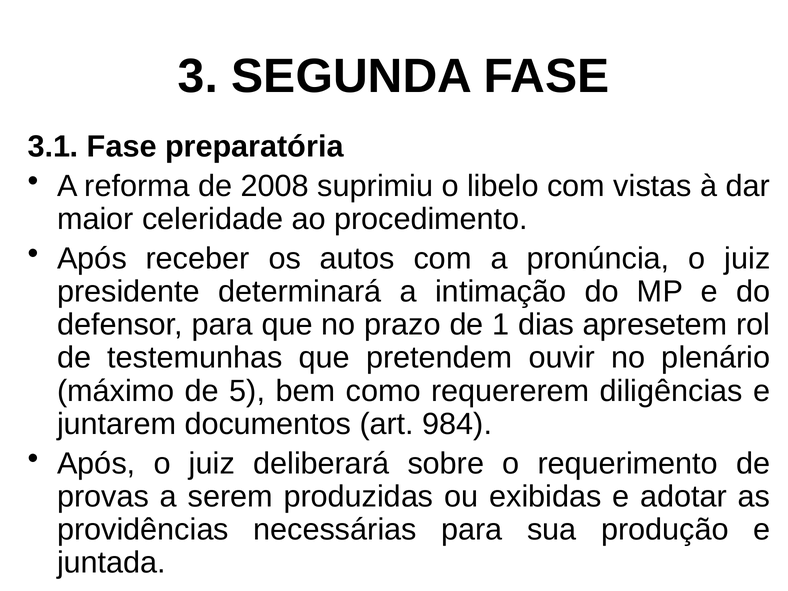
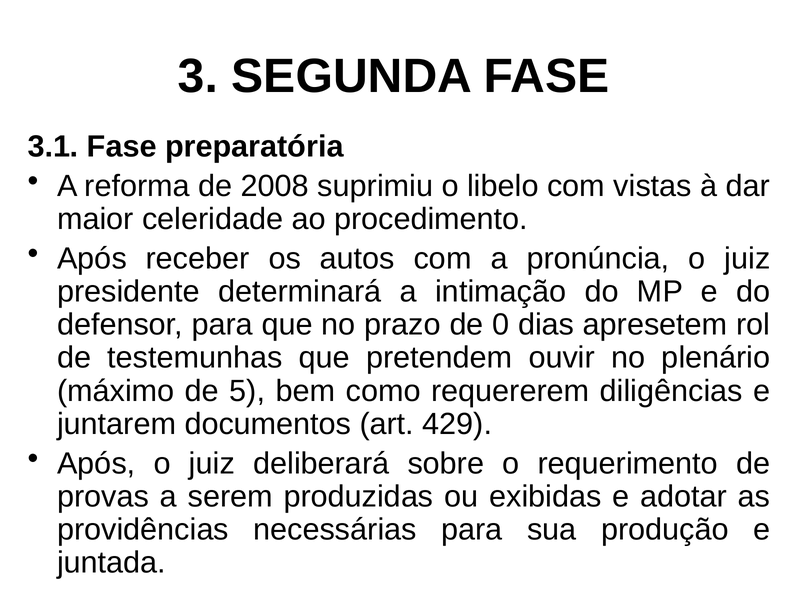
1: 1 -> 0
984: 984 -> 429
